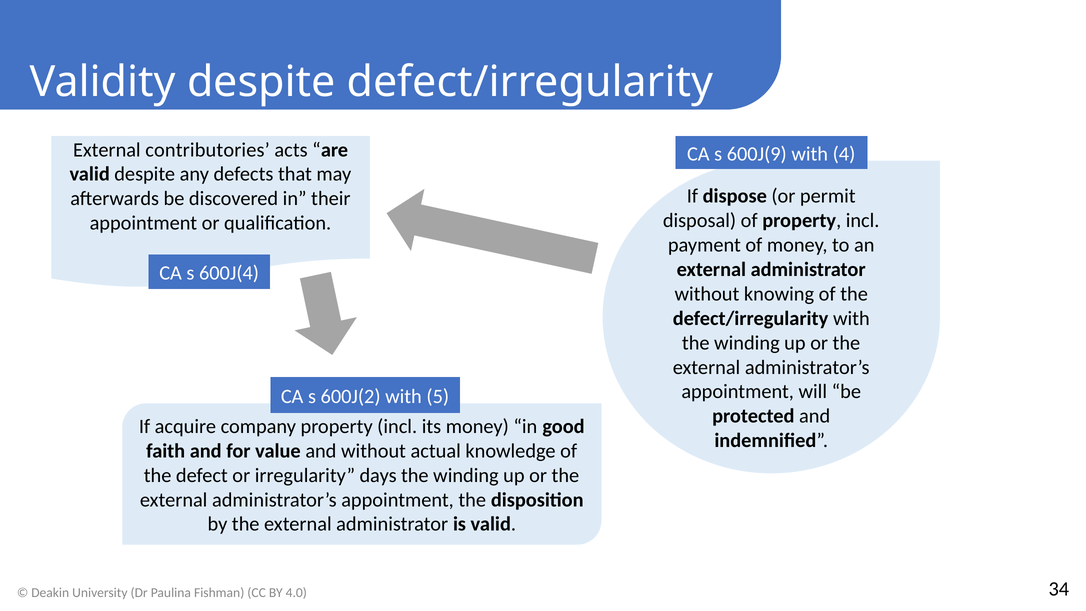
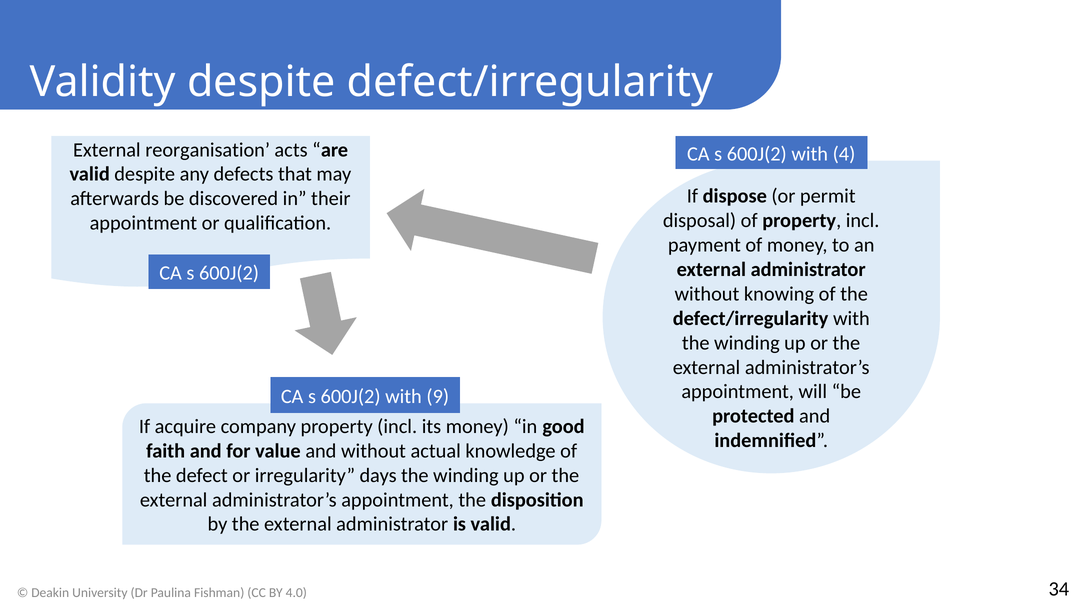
contributories: contributories -> reorganisation
600J(9 at (757, 154): 600J(9 -> 600J(2
600J(4 at (229, 273): 600J(4 -> 600J(2
5: 5 -> 9
